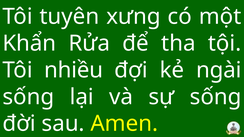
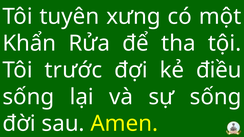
nhiều: nhiều -> trước
ngài: ngài -> điều
